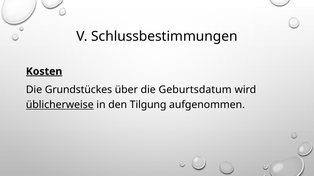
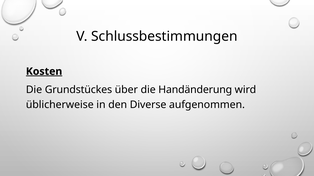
Geburtsdatum: Geburtsdatum -> Handänderung
üblicherweise underline: present -> none
Tilgung: Tilgung -> Diverse
